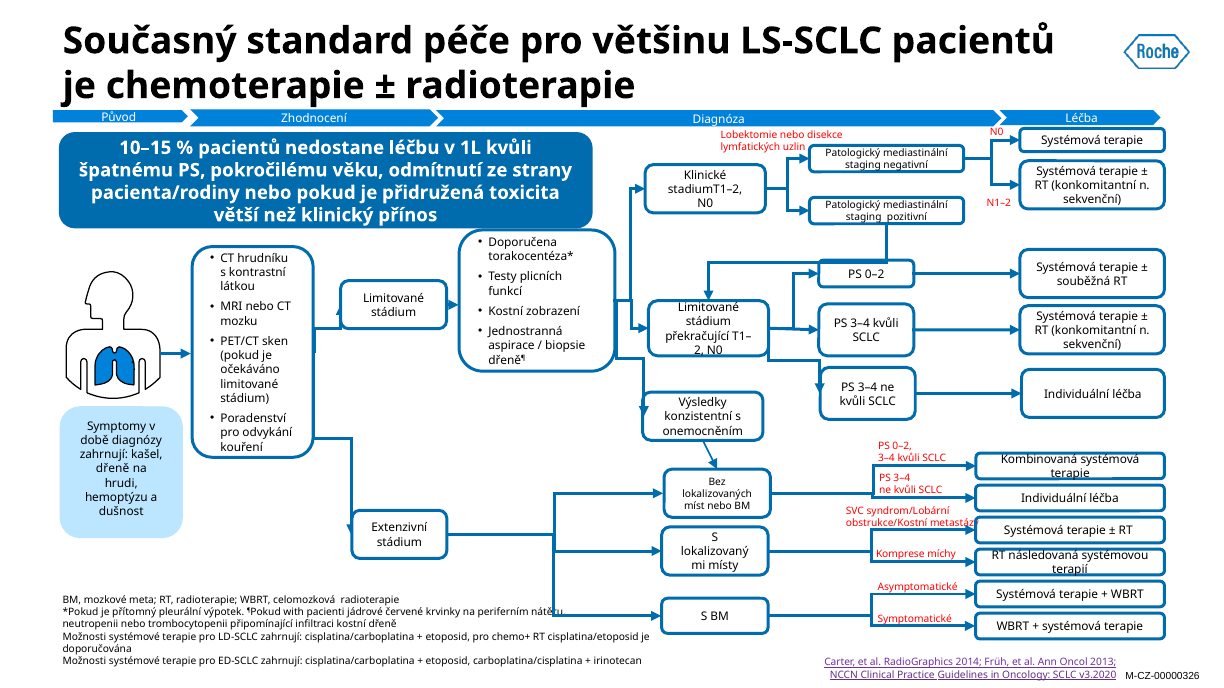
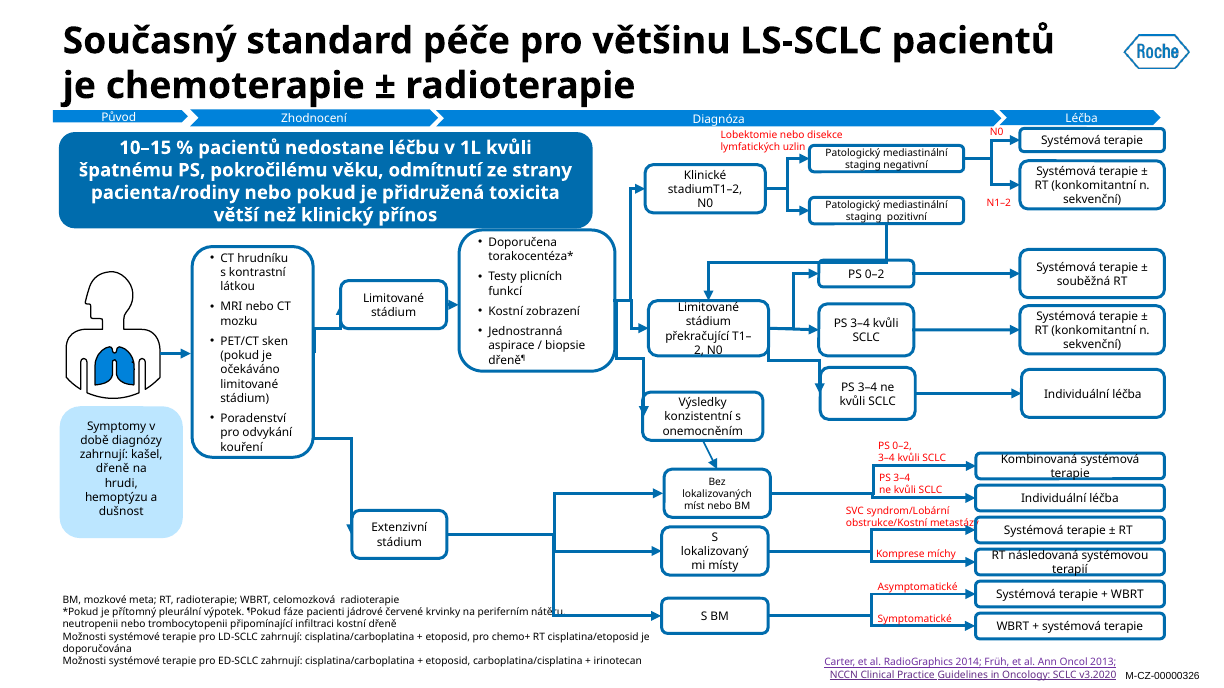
with: with -> fáze
